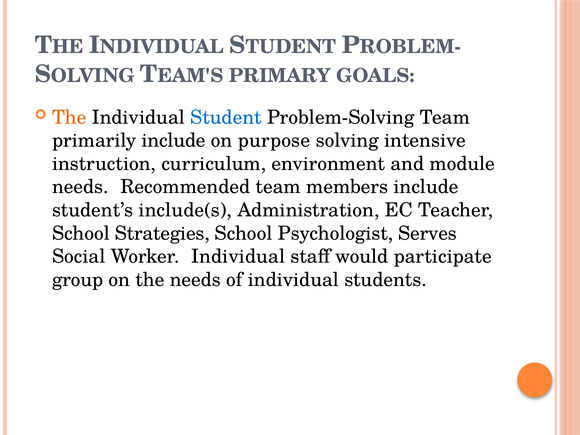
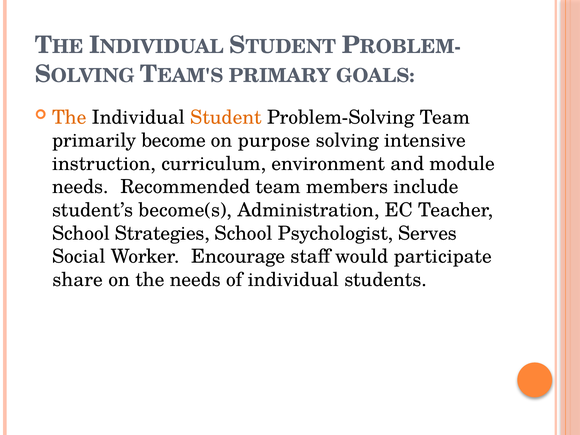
Student colour: blue -> orange
primarily include: include -> become
include(s: include(s -> become(s
Worker Individual: Individual -> Encourage
group: group -> share
